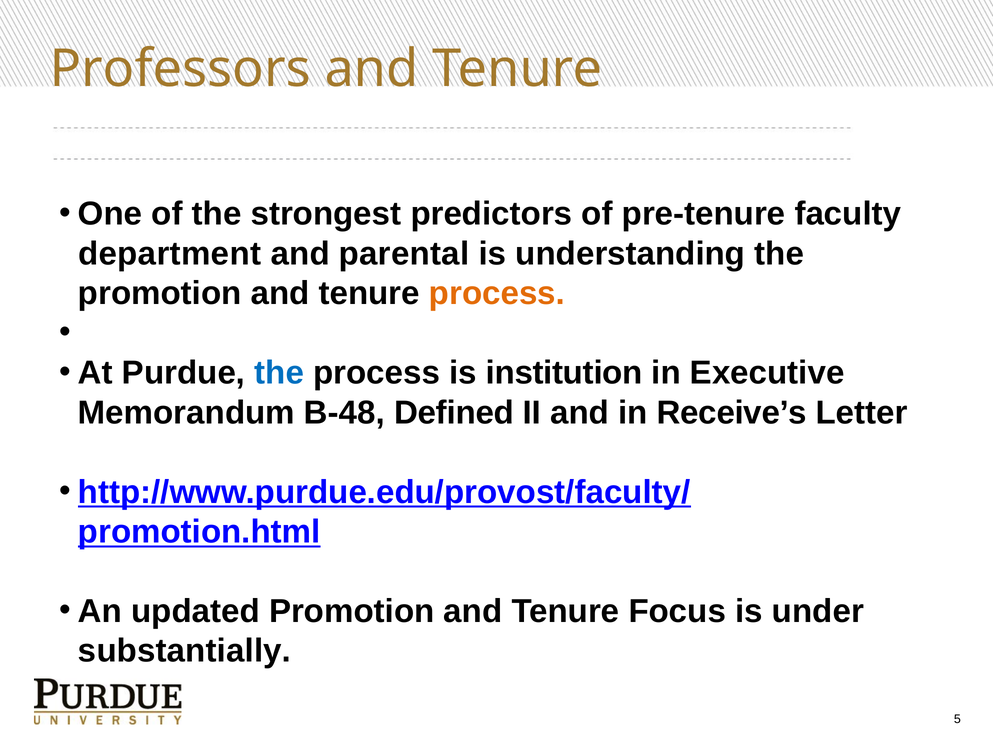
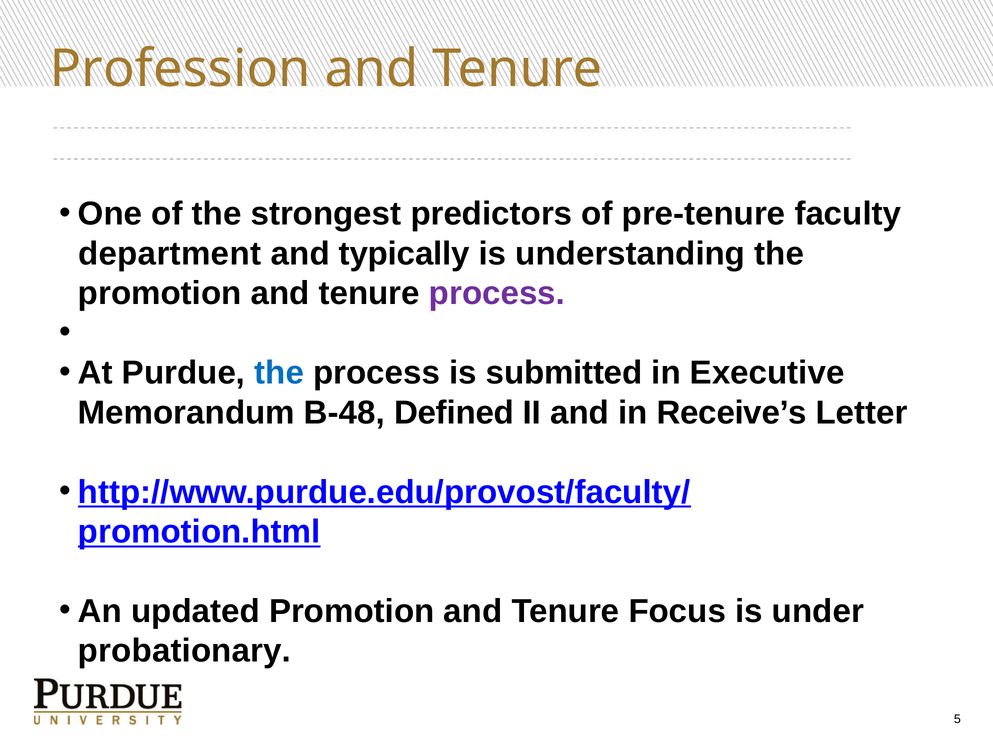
Professors: Professors -> Profession
parental: parental -> typically
process at (497, 293) colour: orange -> purple
institution: institution -> submitted
substantially: substantially -> probationary
